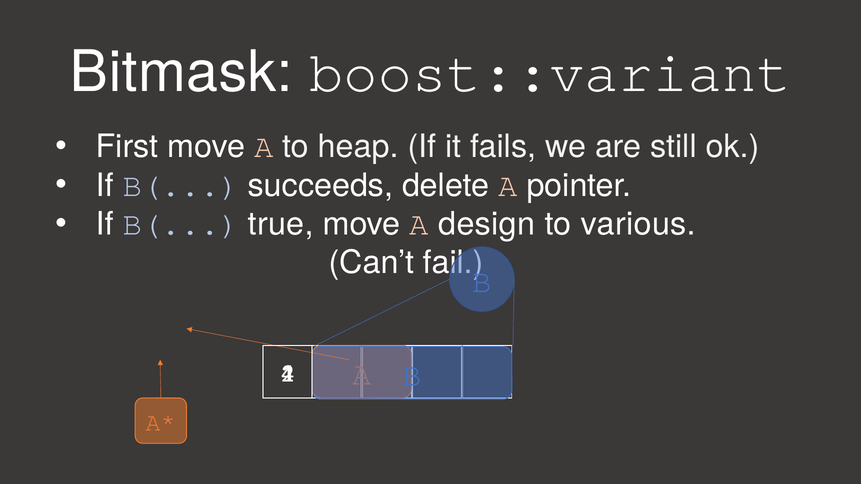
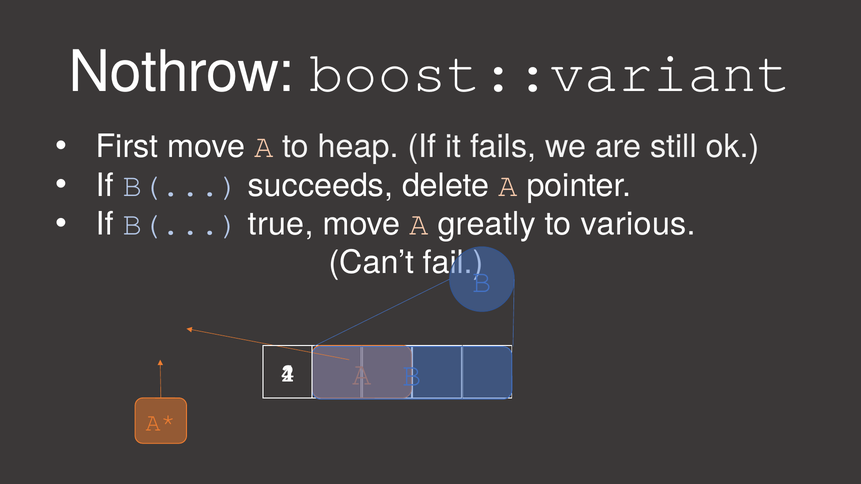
Bitmask: Bitmask -> Nothrow
design: design -> greatly
